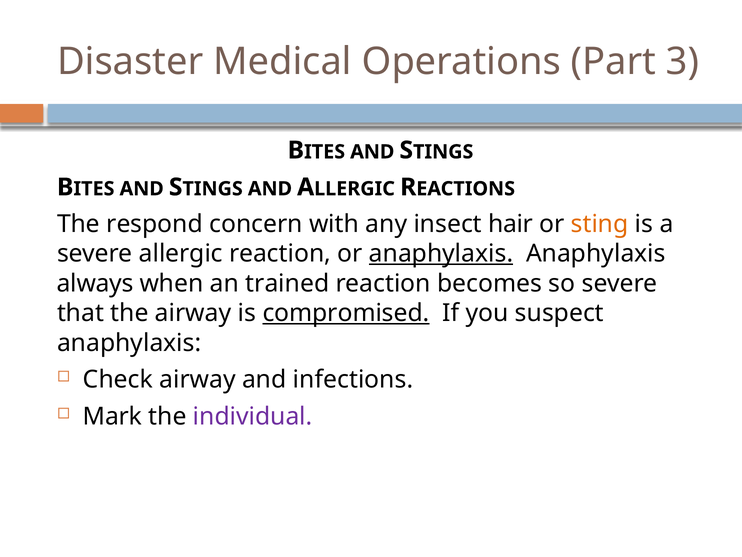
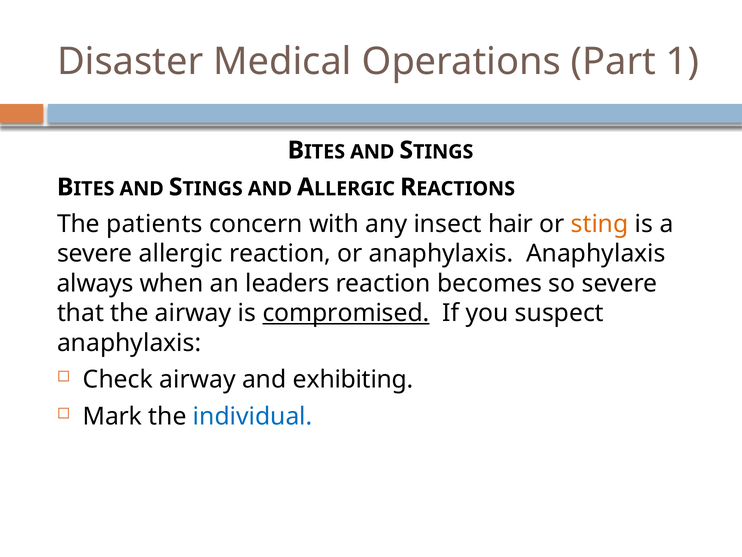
3: 3 -> 1
respond: respond -> patients
anaphylaxis at (441, 254) underline: present -> none
trained: trained -> leaders
infections: infections -> exhibiting
individual colour: purple -> blue
